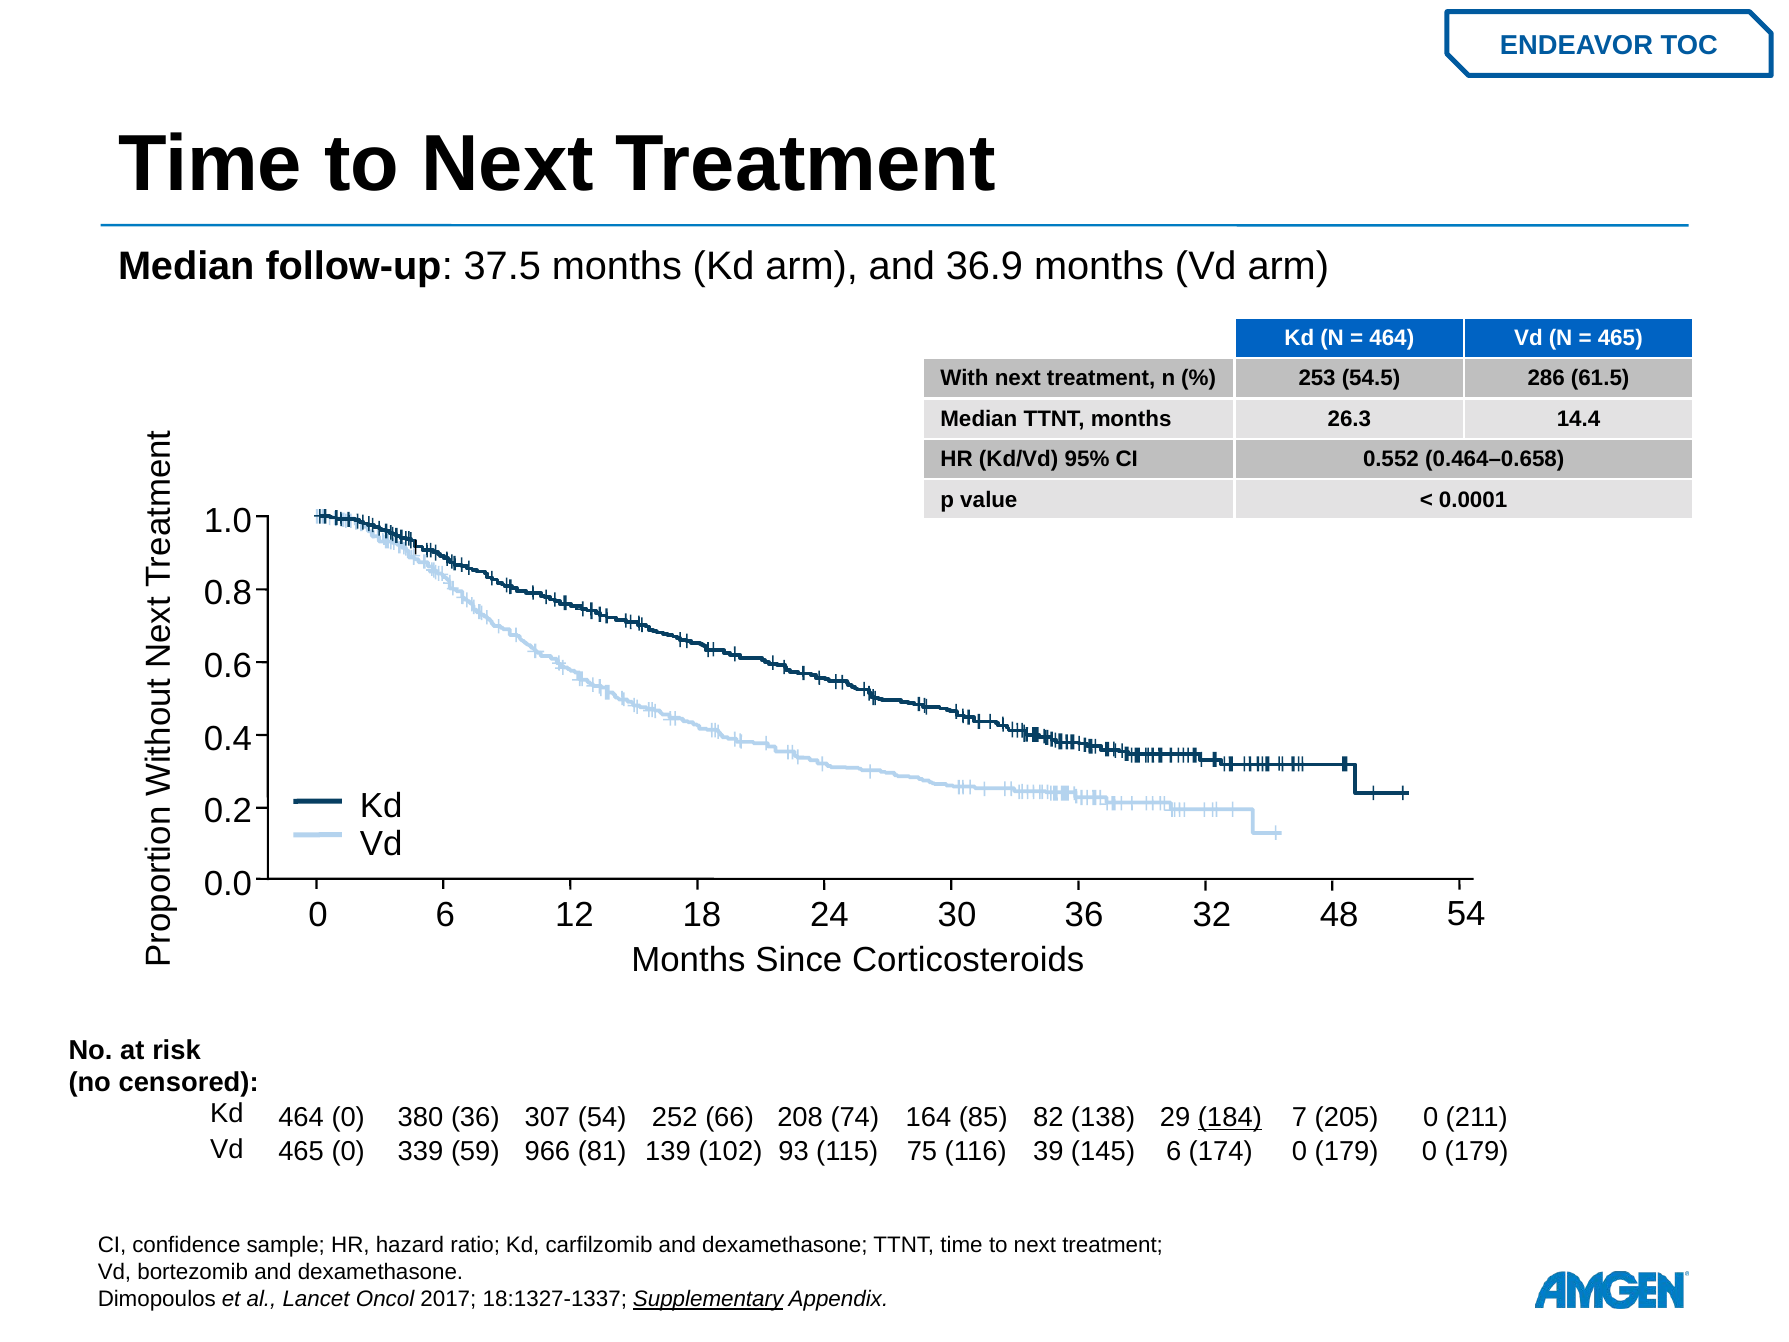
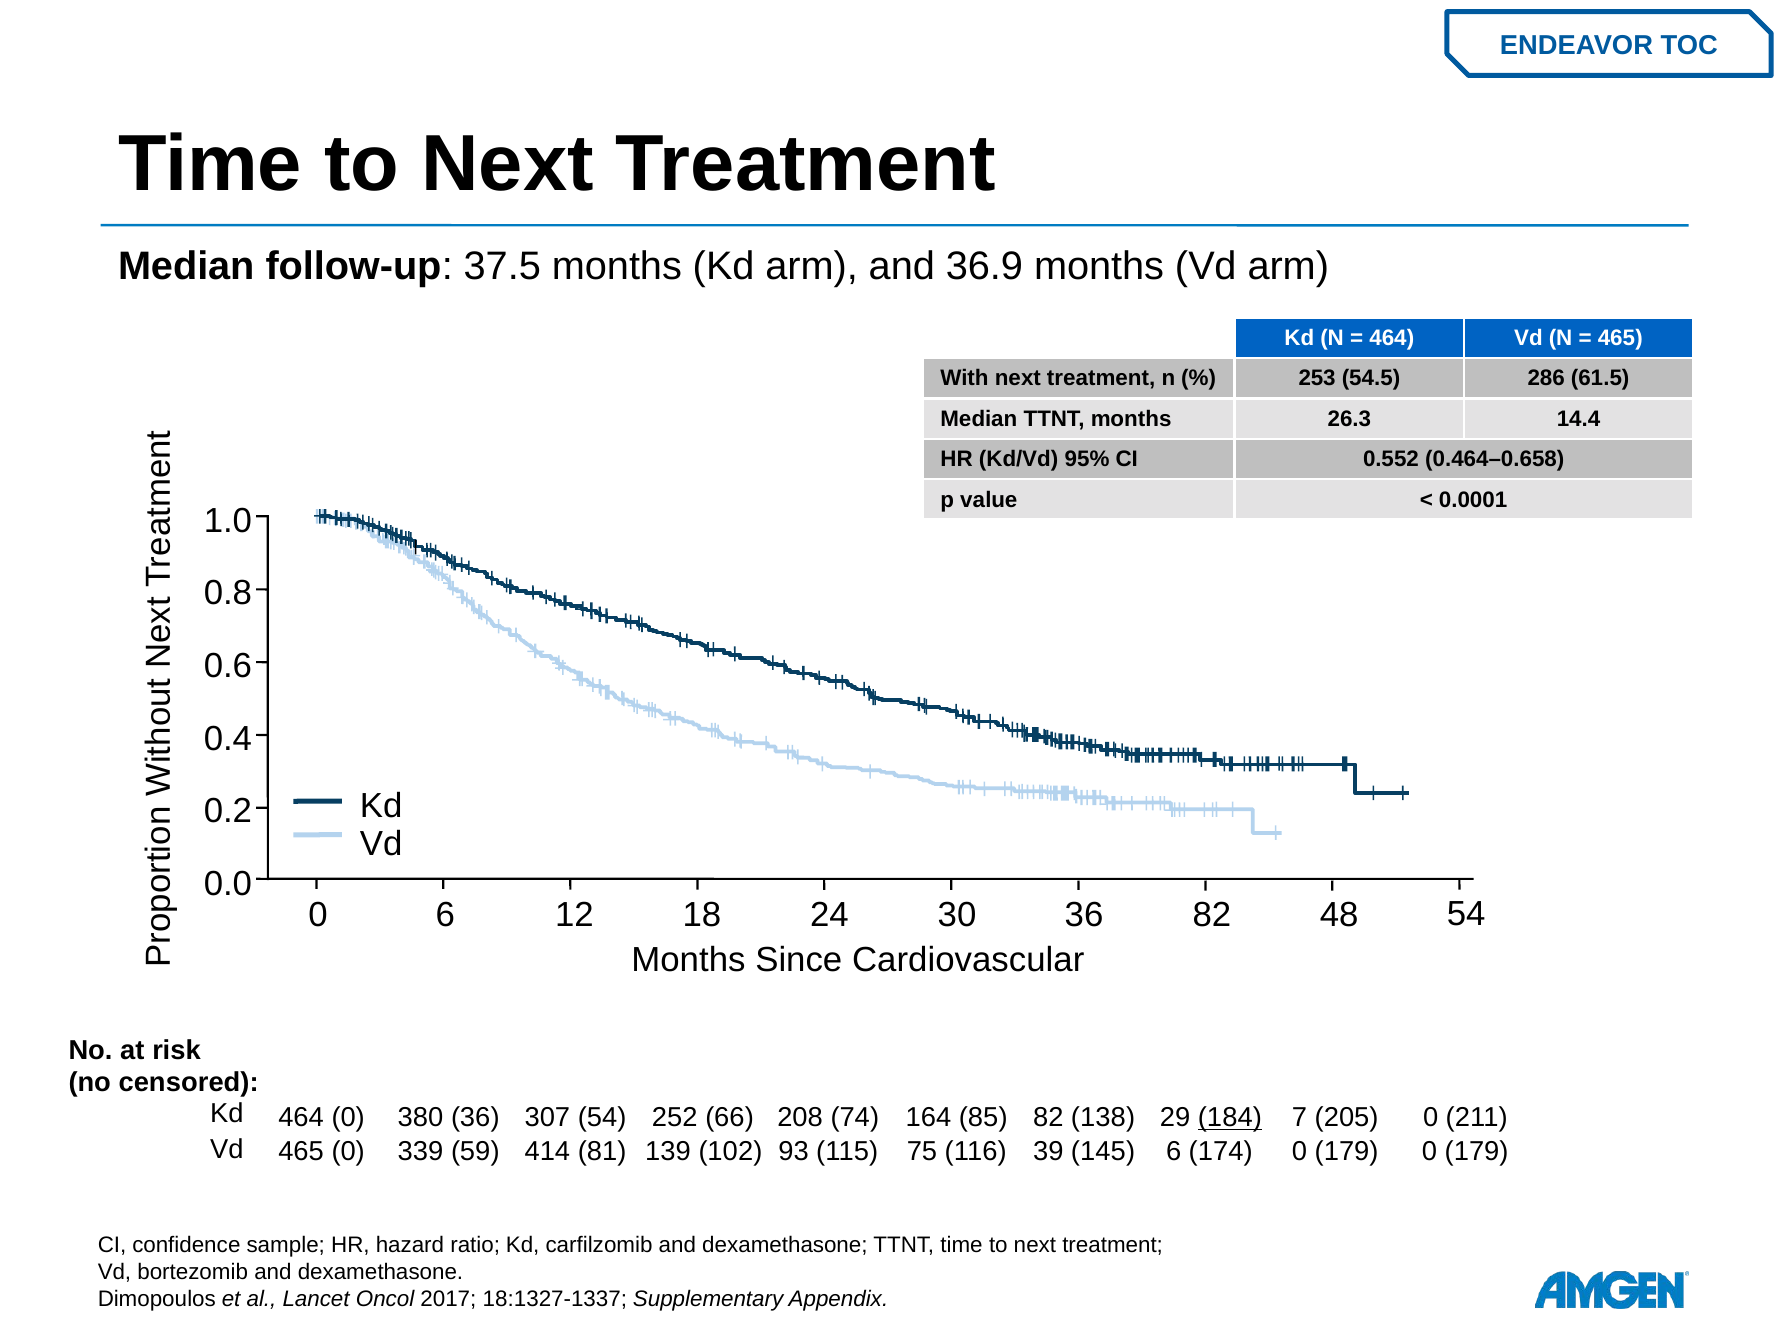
36 32: 32 -> 82
Corticosteroids: Corticosteroids -> Cardiovascular
966: 966 -> 414
Supplementary underline: present -> none
